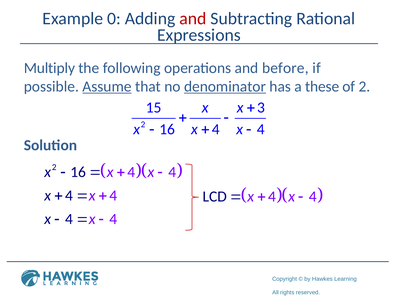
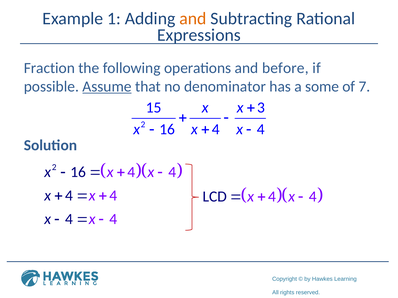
0: 0 -> 1
and at (193, 18) colour: red -> orange
Multiply: Multiply -> Fraction
denominator underline: present -> none
these: these -> some
of 2: 2 -> 7
